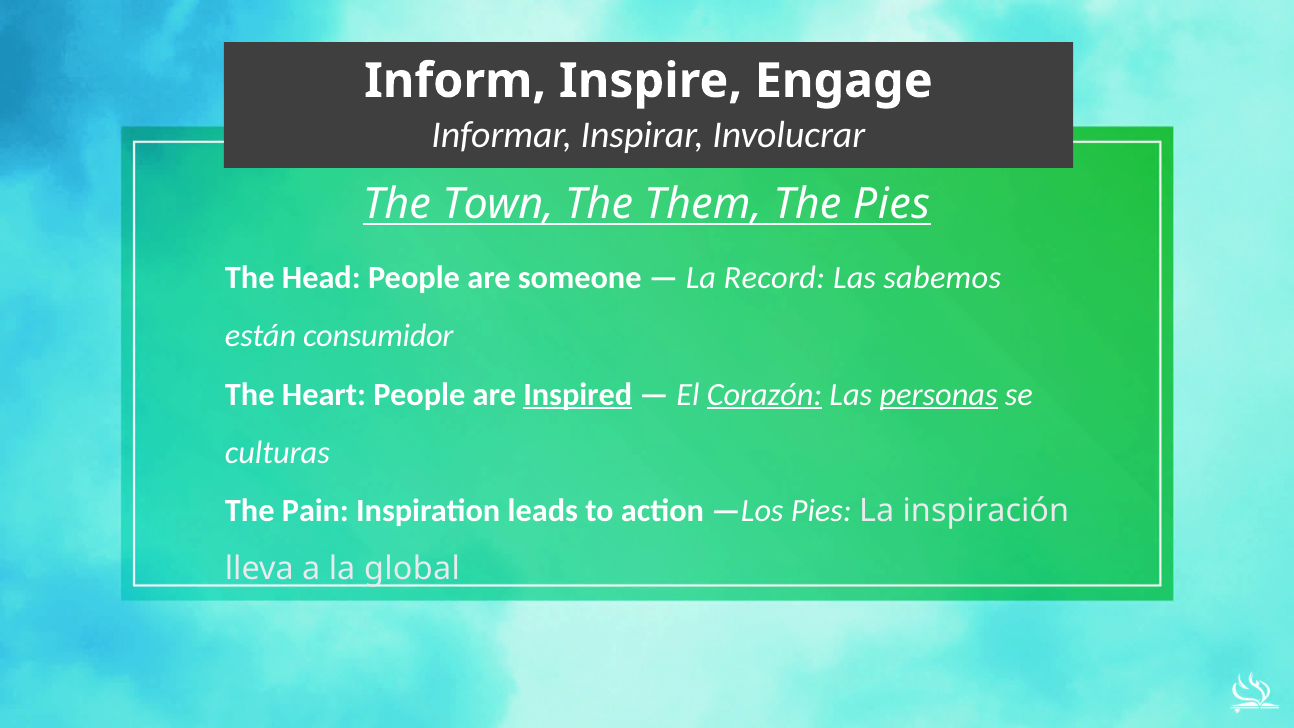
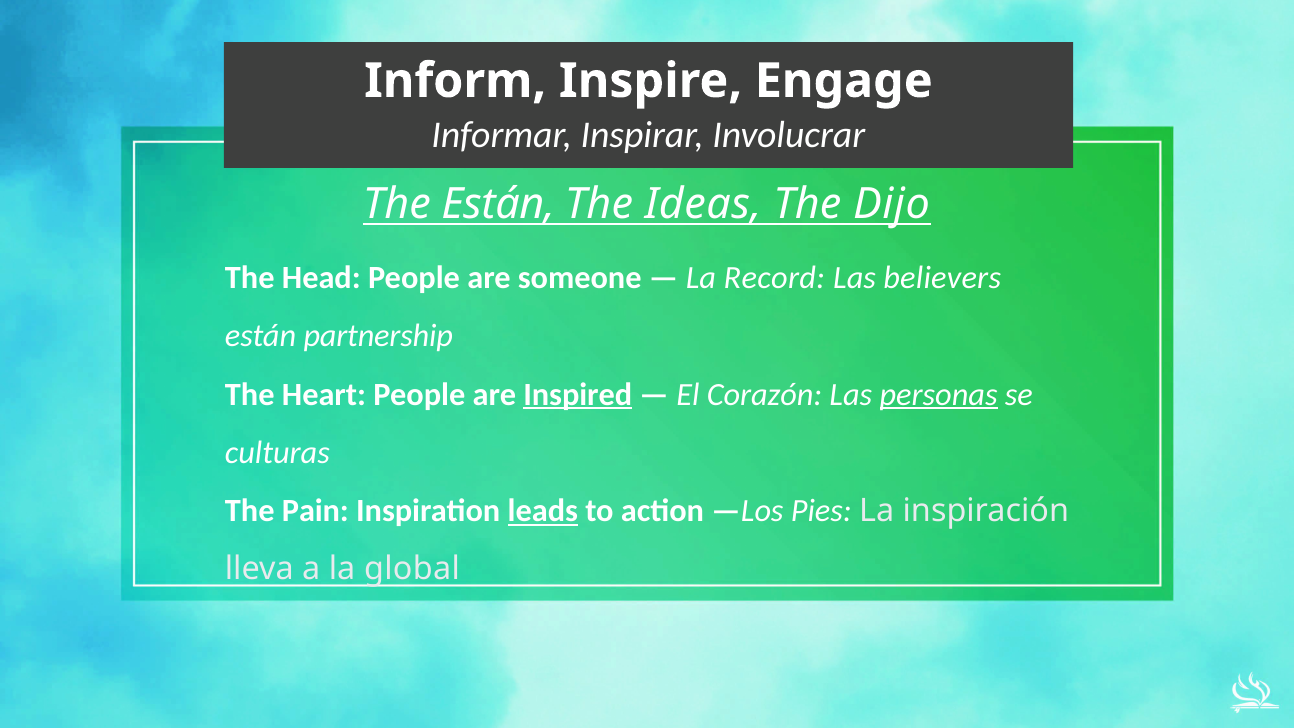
The Town: Town -> Están
Them: Them -> Ideas
The Pies: Pies -> Dijo
sabemos: sabemos -> believers
consumidor: consumidor -> partnership
Corazón underline: present -> none
leads underline: none -> present
